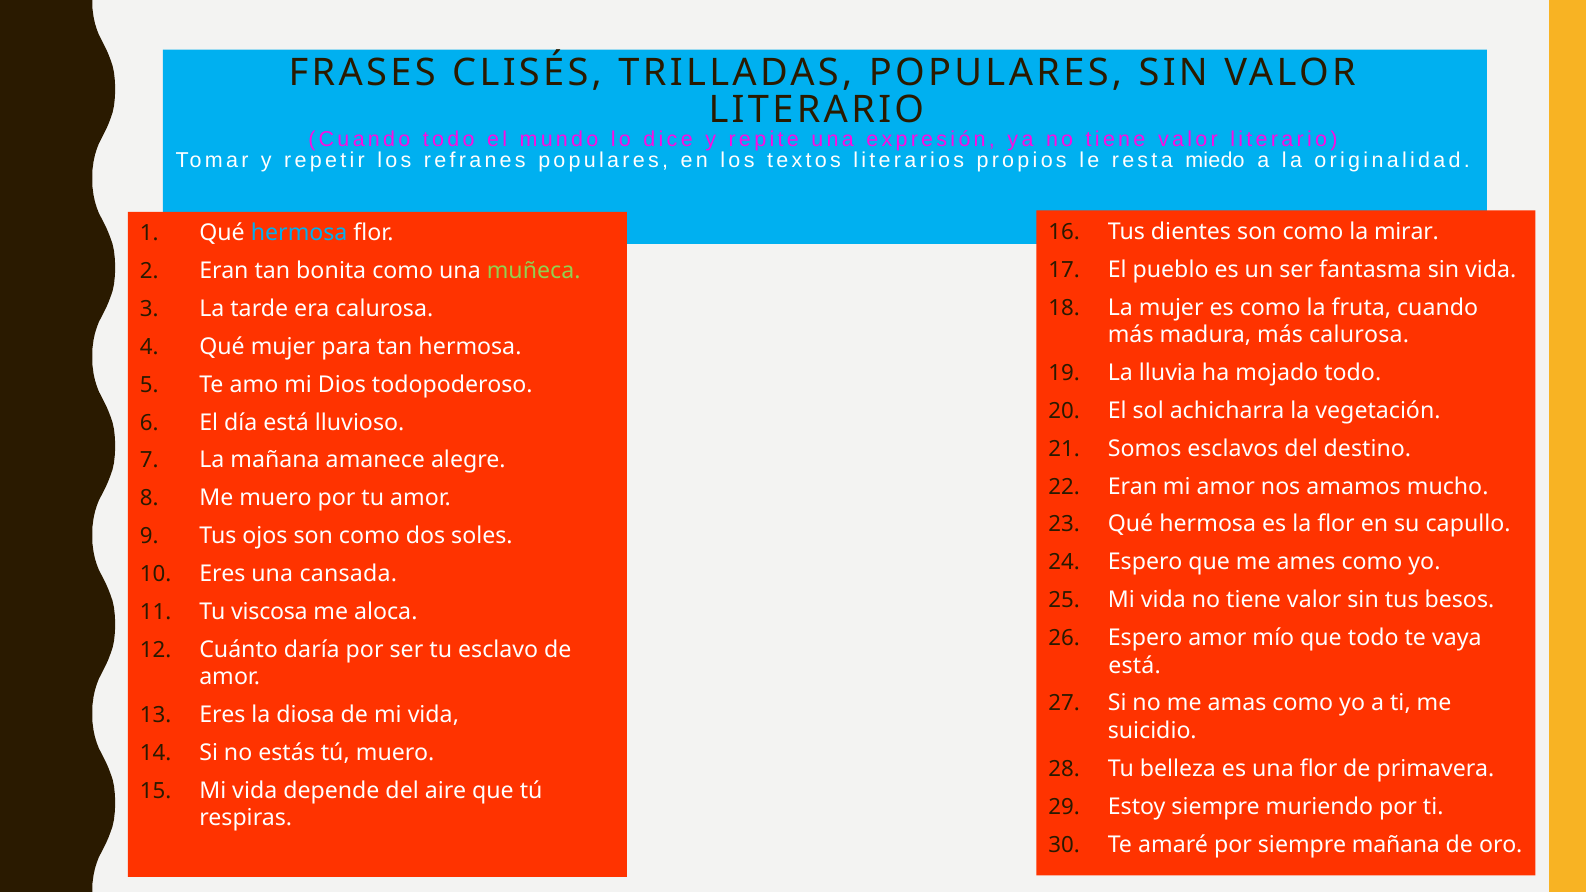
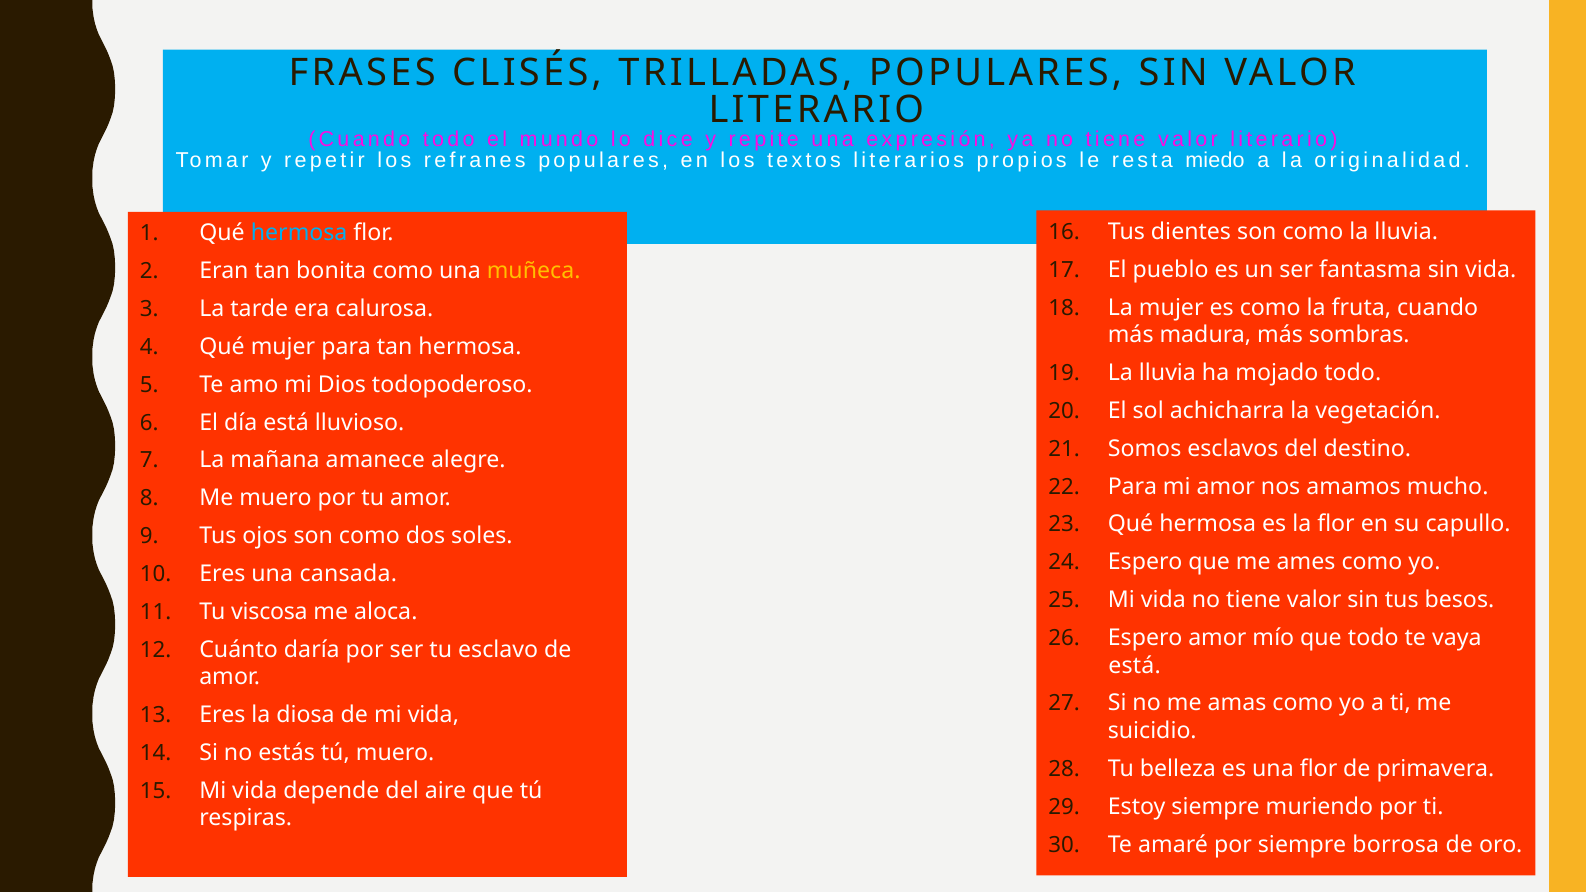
como la mirar: mirar -> lluvia
muñeca colour: light green -> yellow
más calurosa: calurosa -> sombras
Eran at (1132, 486): Eran -> Para
siempre mañana: mañana -> borrosa
